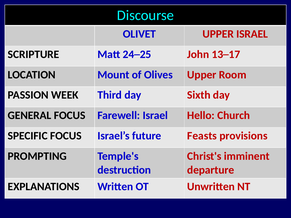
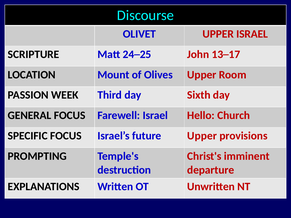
future Feasts: Feasts -> Upper
